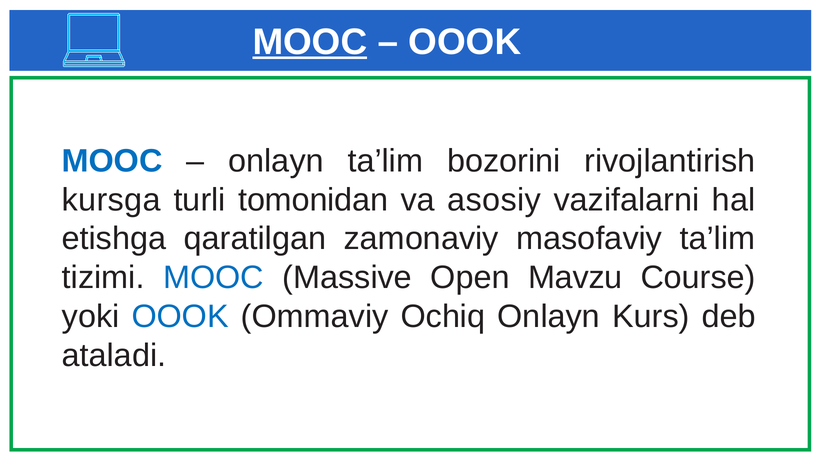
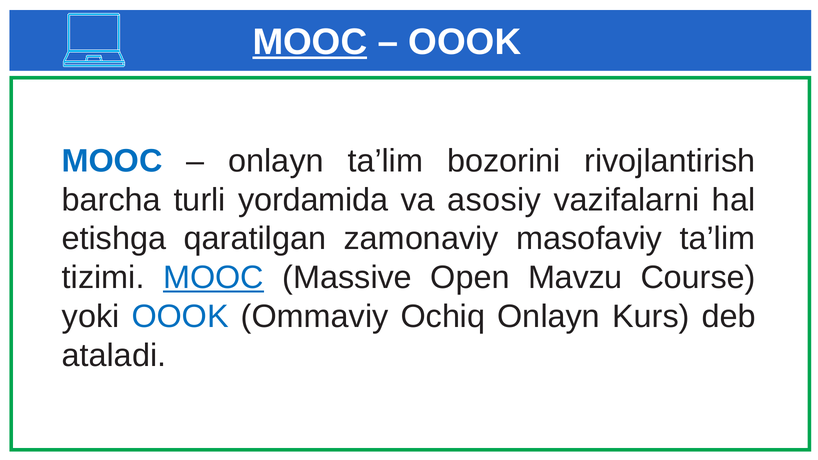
kursga: kursga -> barcha
tomonidan: tomonidan -> yordamida
MOOC at (213, 278) underline: none -> present
